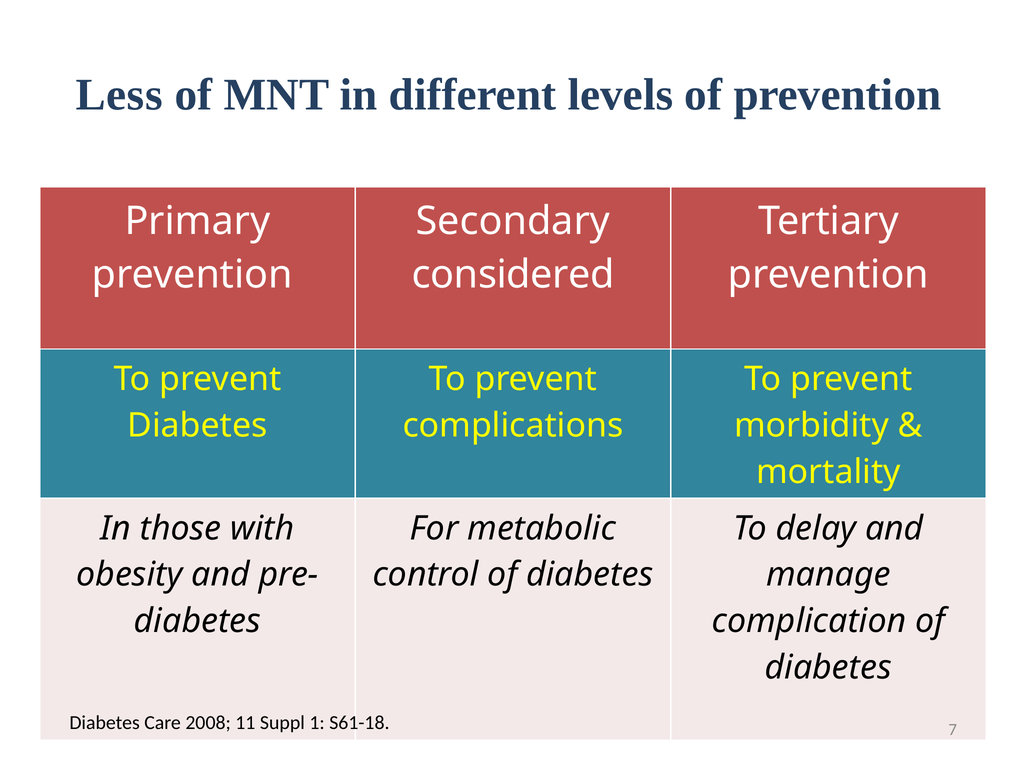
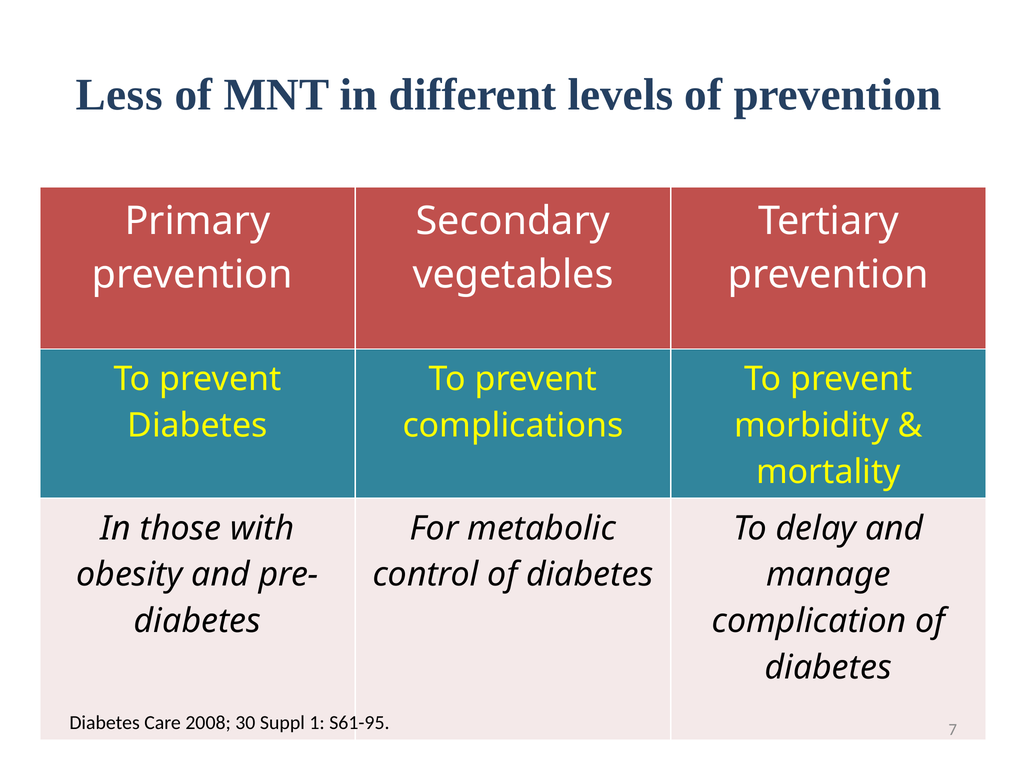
considered: considered -> vegetables
11: 11 -> 30
S61-18: S61-18 -> S61-95
